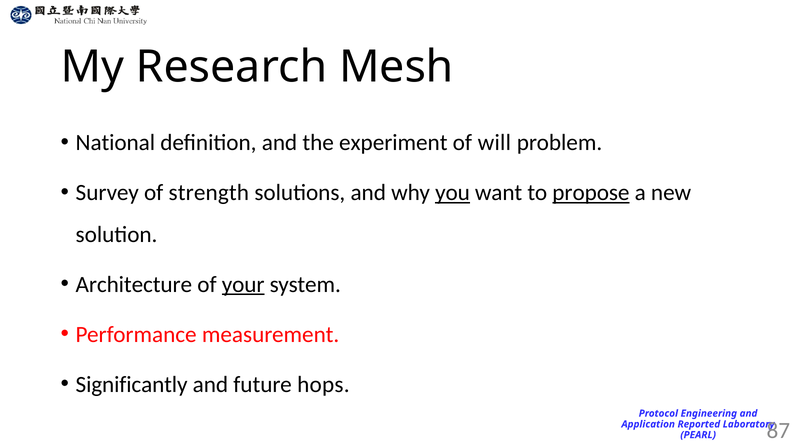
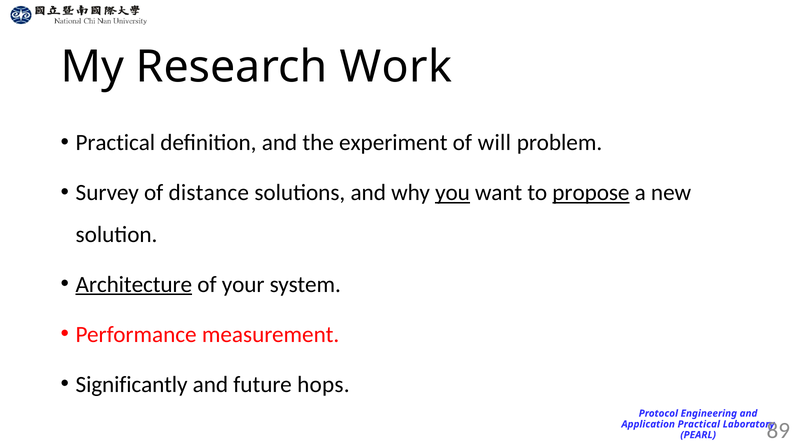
Mesh: Mesh -> Work
National at (115, 143): National -> Practical
strength: strength -> distance
Architecture underline: none -> present
your underline: present -> none
Reported at (699, 424): Reported -> Practical
87: 87 -> 89
